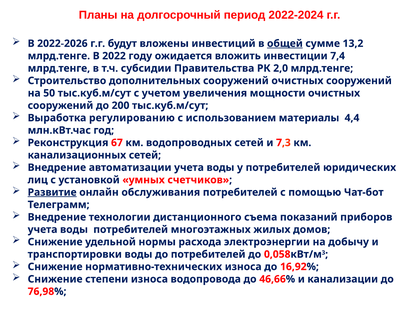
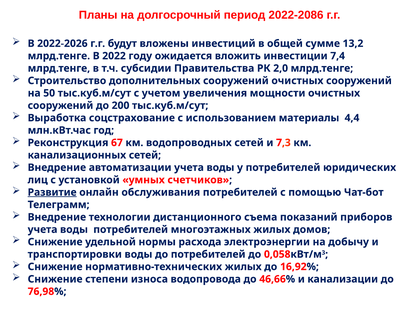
2022-2024: 2022-2024 -> 2022-2086
общей underline: present -> none
регулированию: регулированию -> соцстрахование
нормативно-технических износа: износа -> жилых
